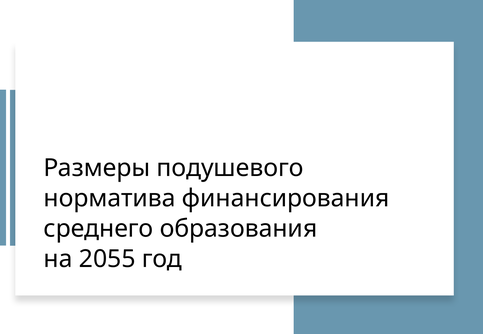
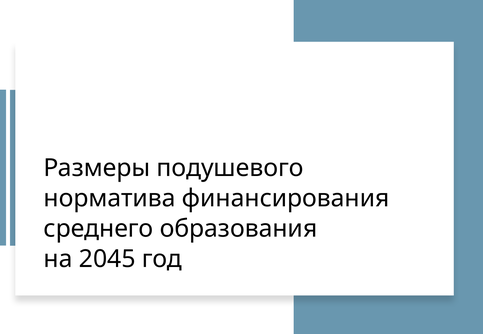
2055: 2055 -> 2045
